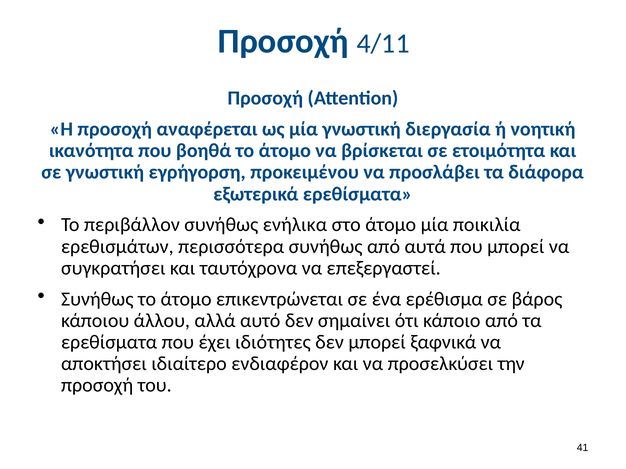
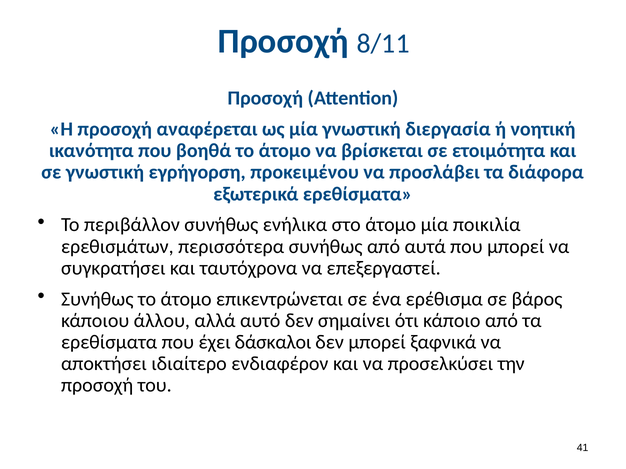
4/11: 4/11 -> 8/11
ιδιότητες: ιδιότητες -> δάσκαλοι
